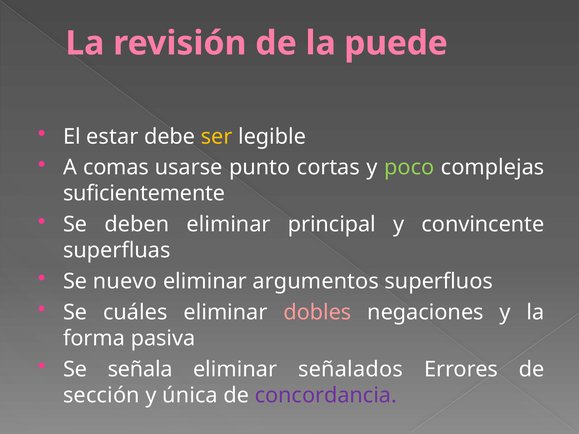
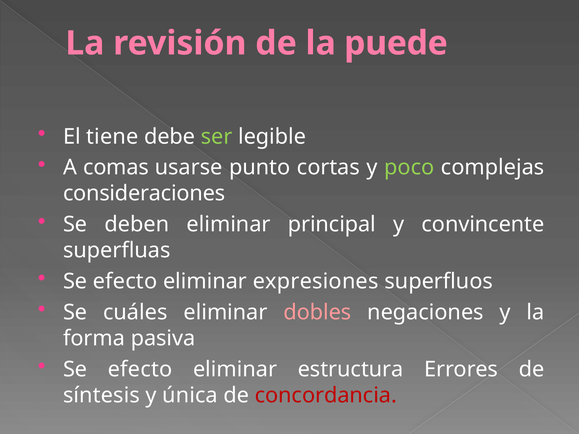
estar: estar -> tiene
ser colour: yellow -> light green
suficientemente: suficientemente -> consideraciones
nuevo at (125, 282): nuevo -> efecto
argumentos: argumentos -> expresiones
señala at (140, 369): señala -> efecto
señalados: señalados -> estructura
sección: sección -> síntesis
concordancia colour: purple -> red
